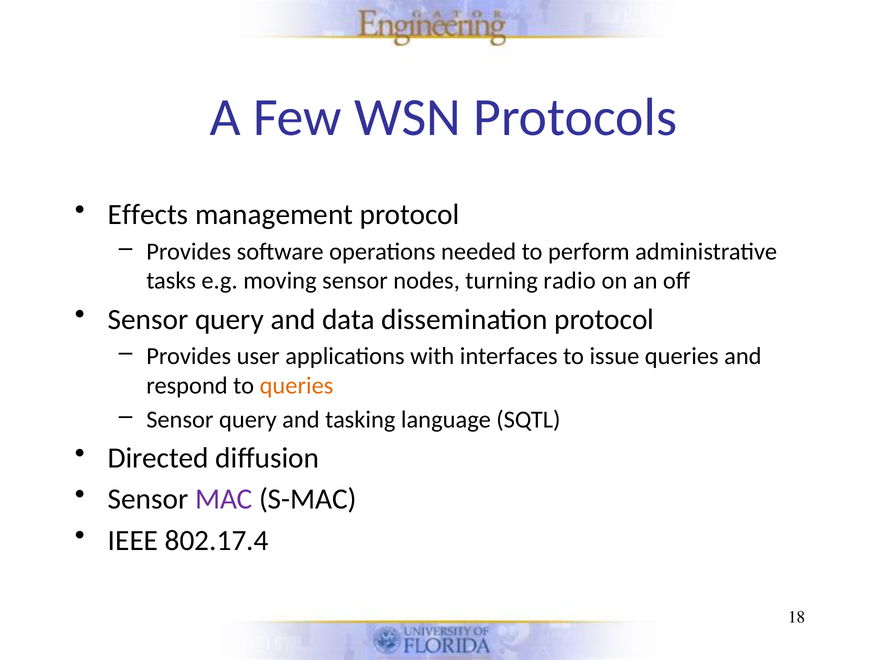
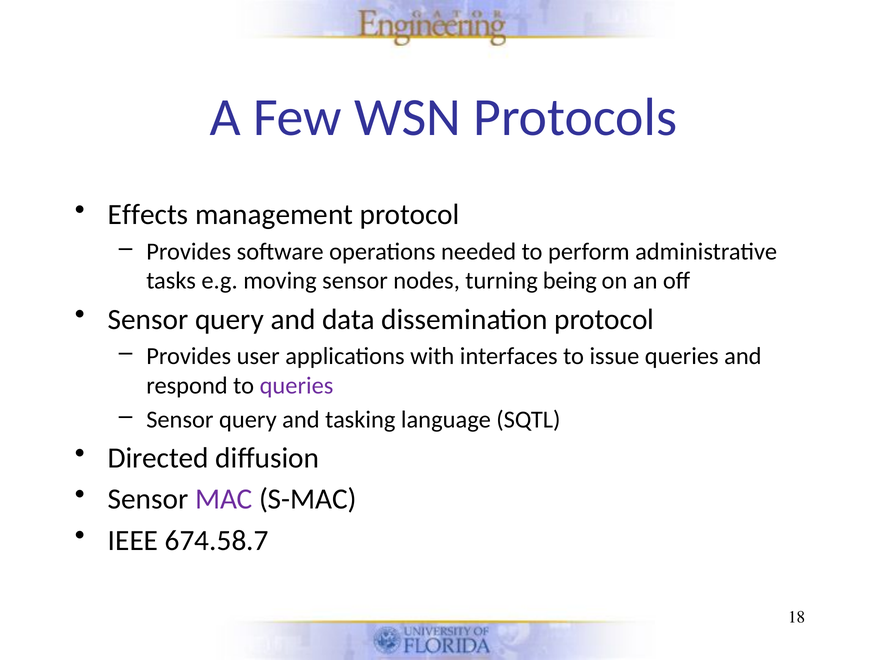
radio: radio -> being
queries at (297, 386) colour: orange -> purple
802.17.4: 802.17.4 -> 674.58.7
